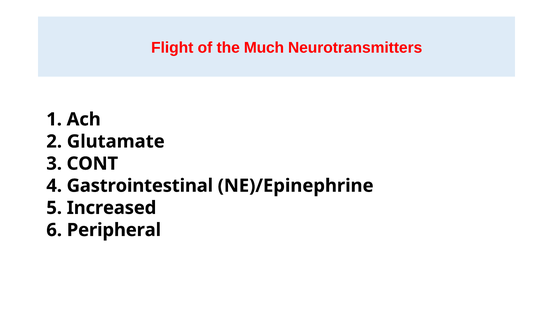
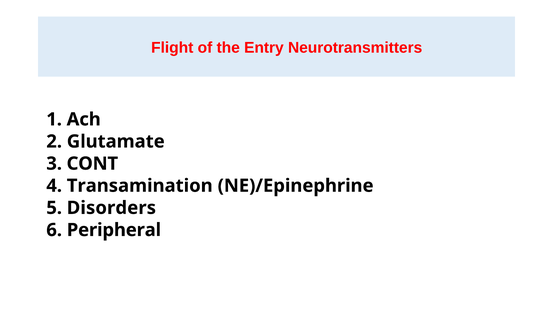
Much: Much -> Entry
Gastrointestinal: Gastrointestinal -> Transamination
Increased: Increased -> Disorders
